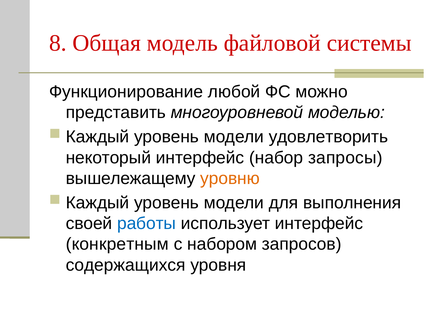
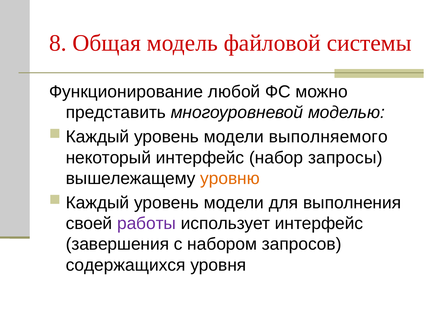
удовлетворить: удовлетворить -> выполняемого
работы colour: blue -> purple
конкретным: конкретным -> завершения
